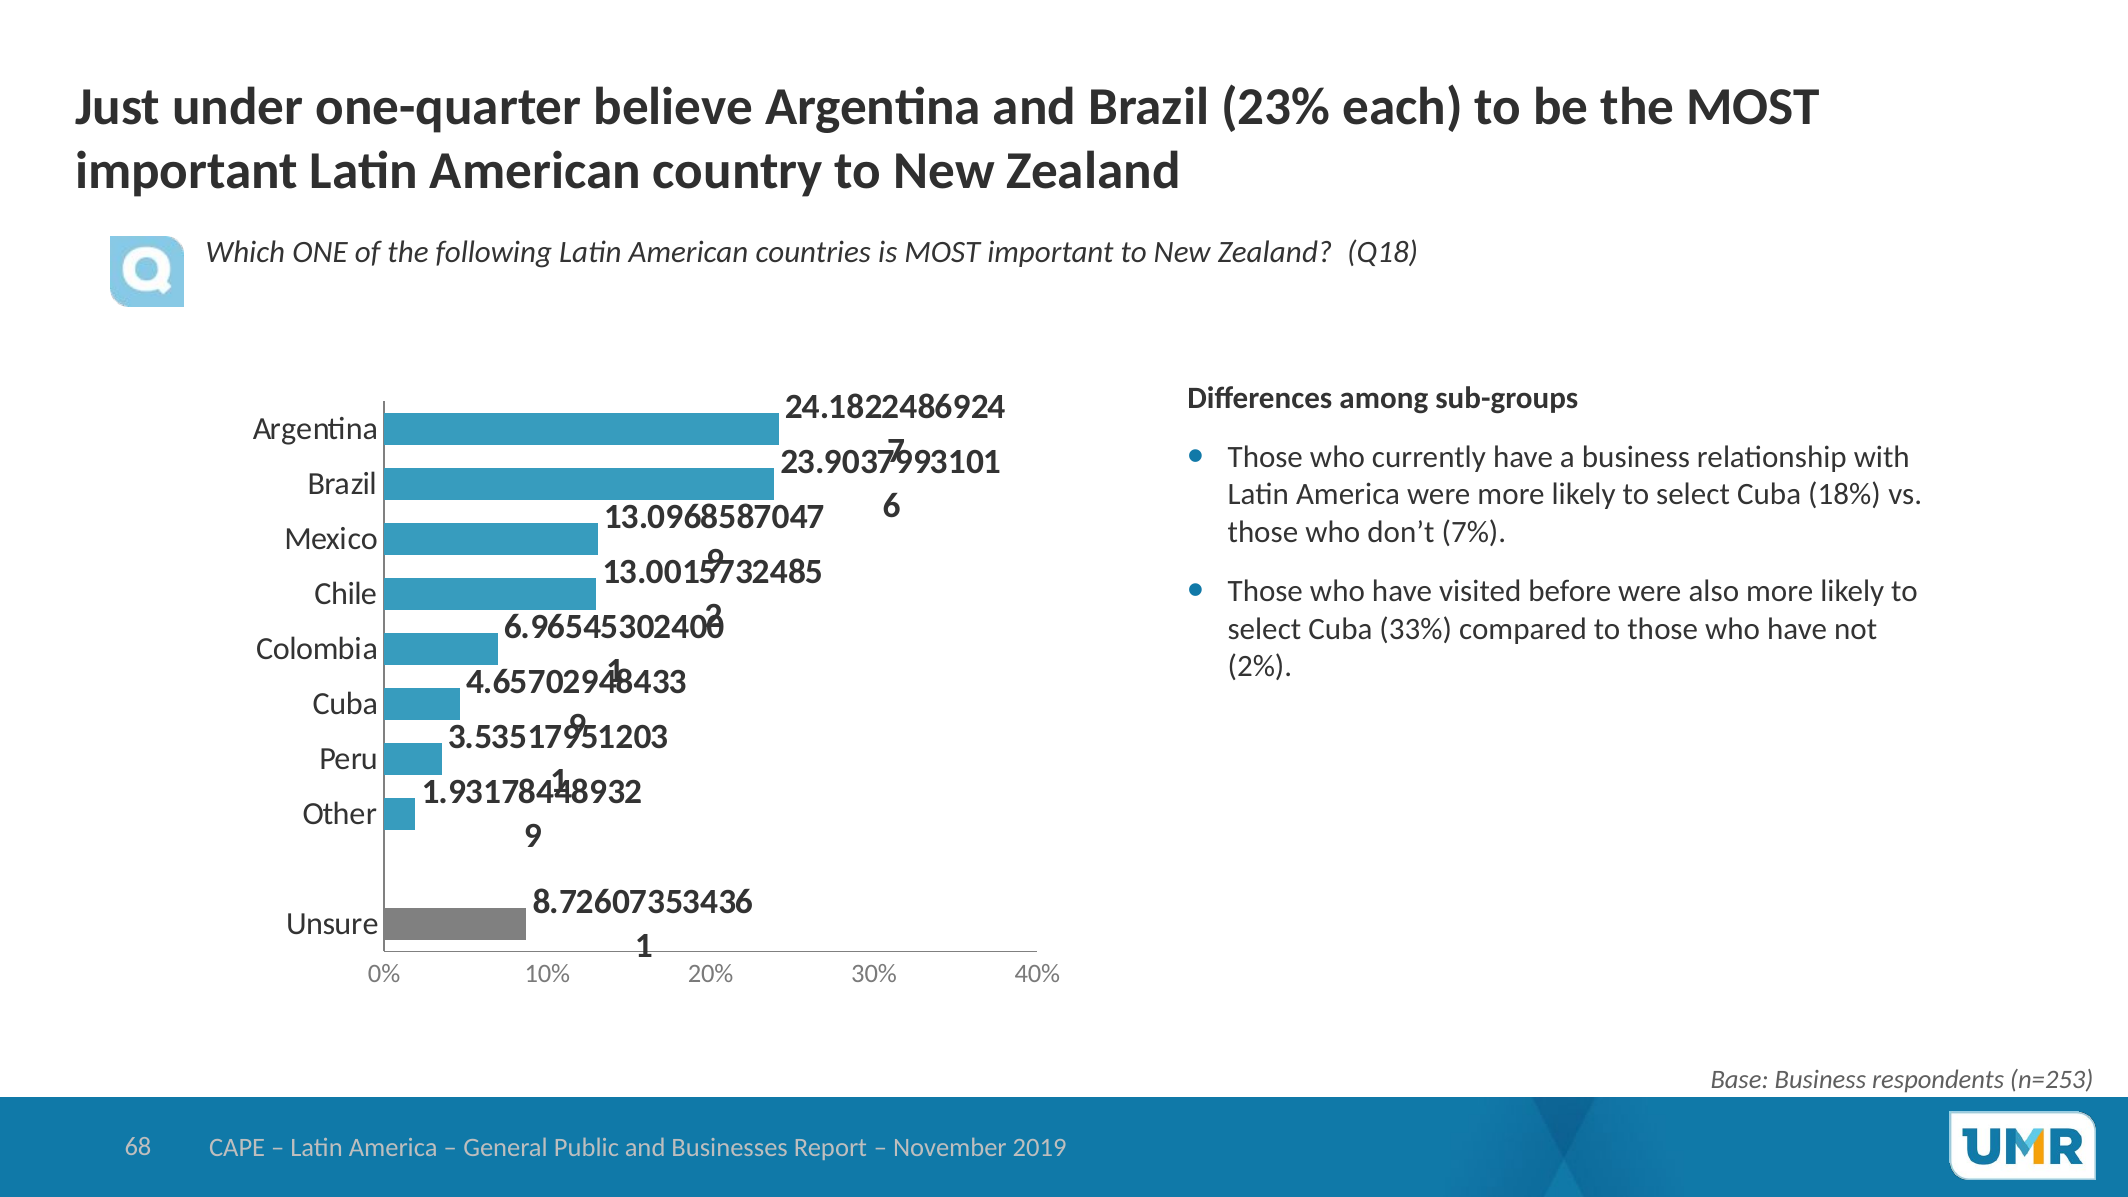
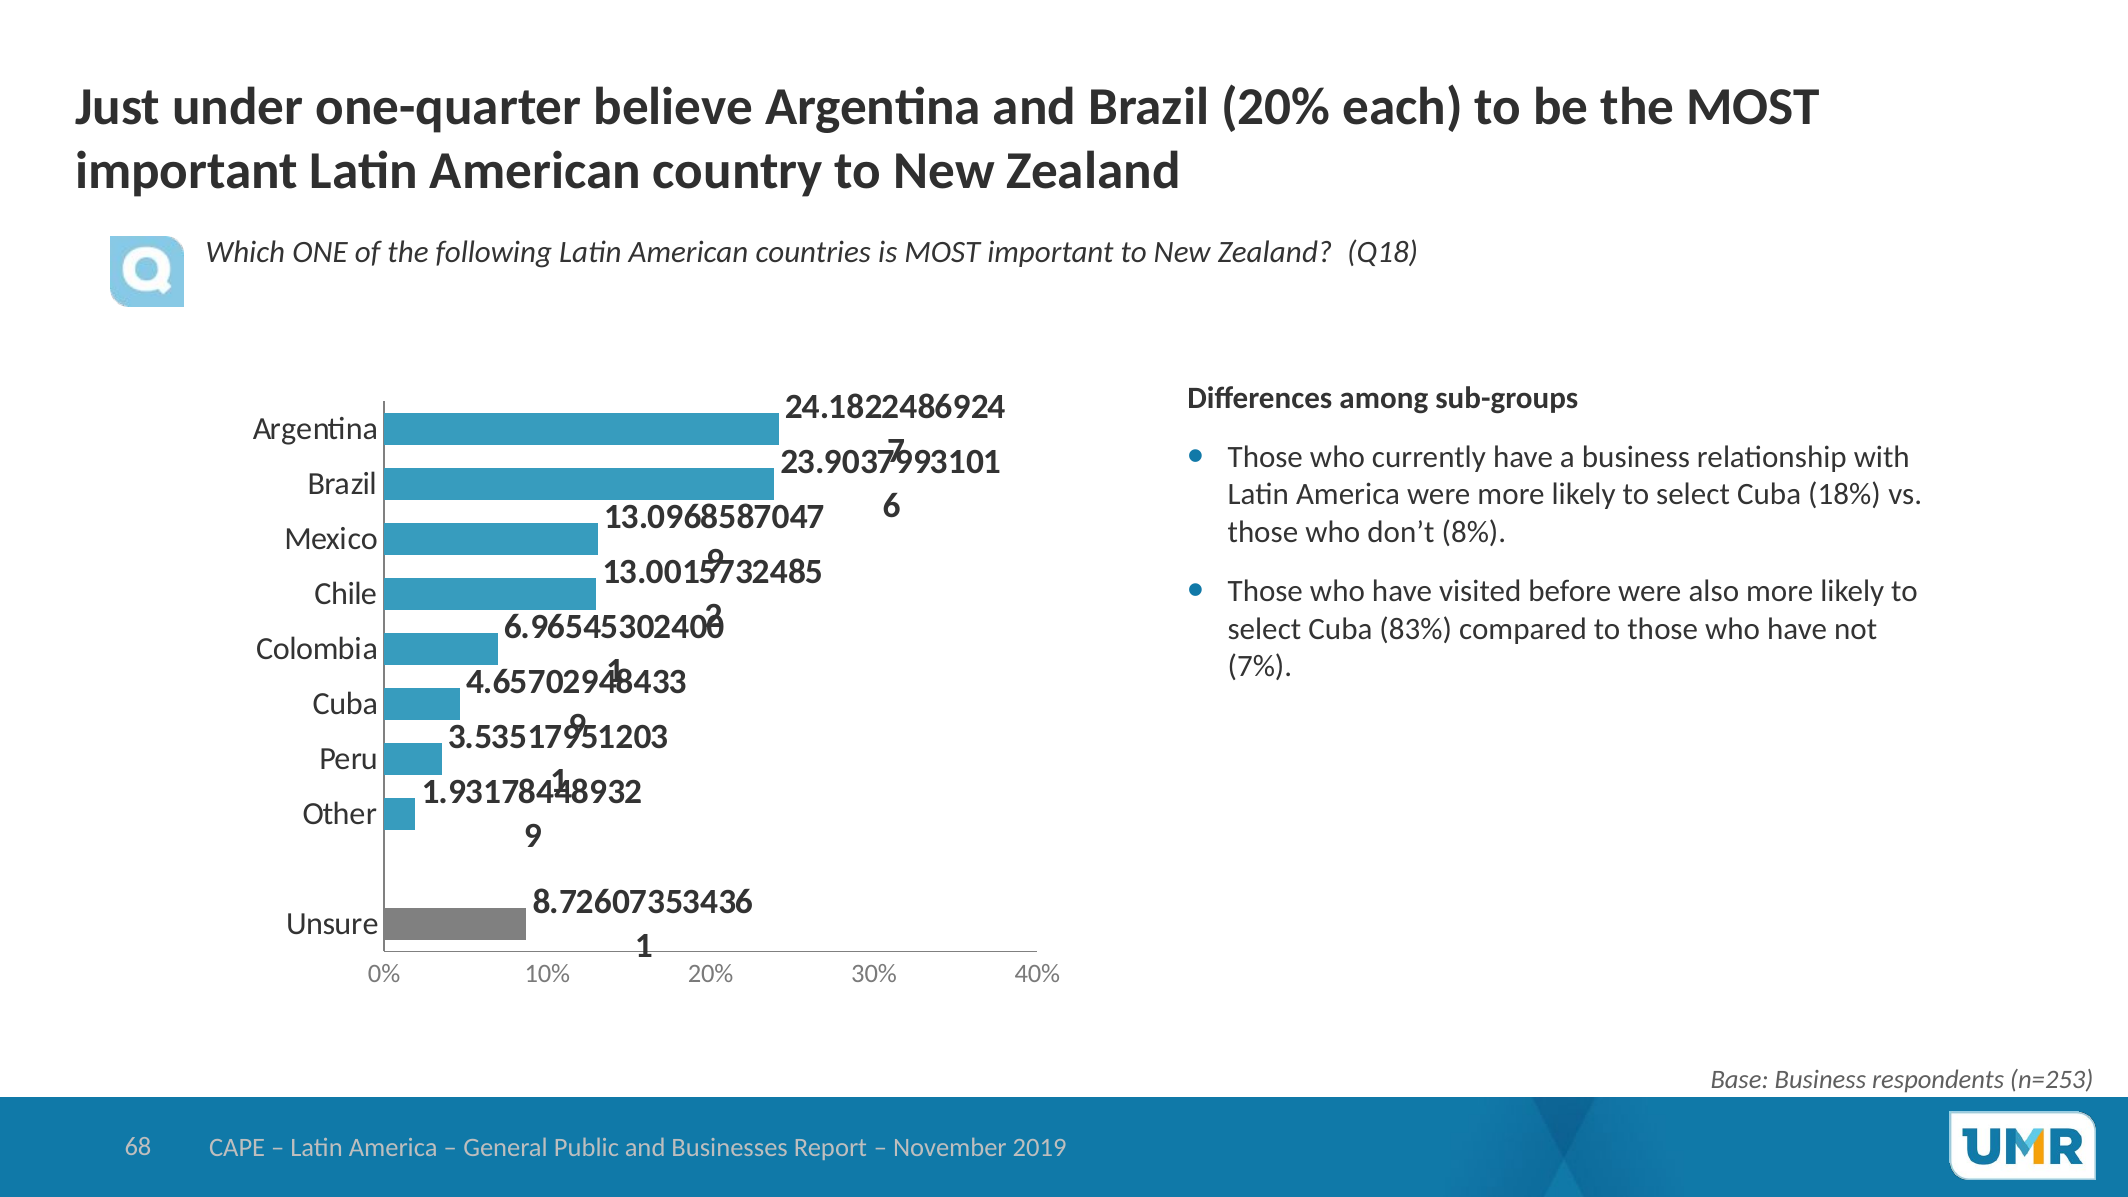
Brazil 23%: 23% -> 20%
7%: 7% -> 8%
33%: 33% -> 83%
2%: 2% -> 7%
